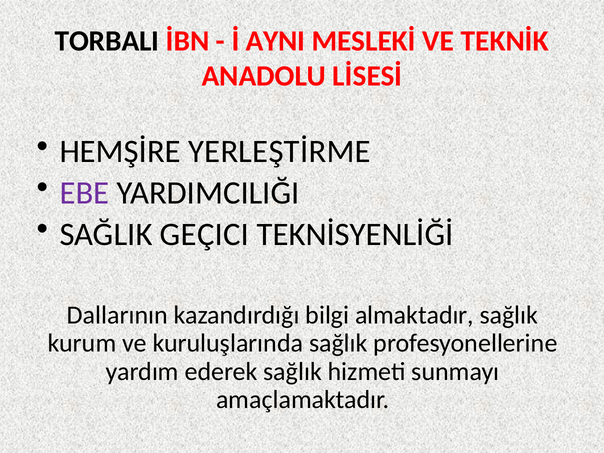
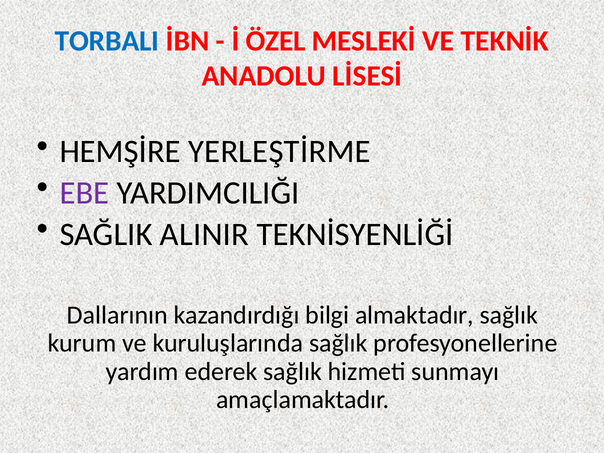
TORBALI colour: black -> blue
AYNI: AYNI -> ÖZEL
GEÇICI: GEÇICI -> ALINIR
